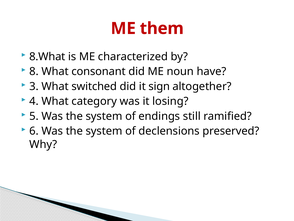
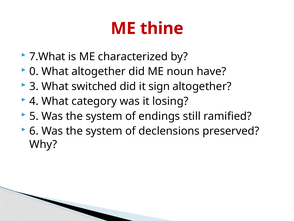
them: them -> thine
8.What: 8.What -> 7.What
8: 8 -> 0
What consonant: consonant -> altogether
